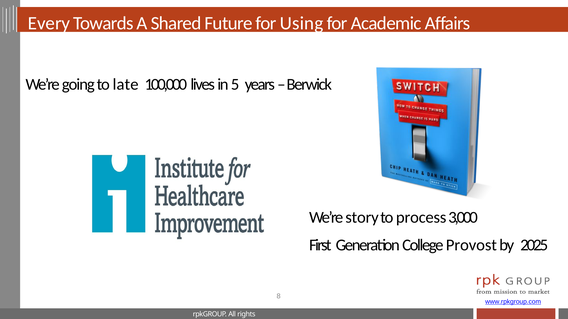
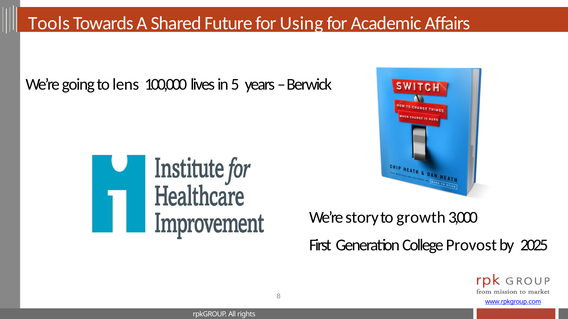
Every: Every -> Tools
late: late -> lens
process: process -> growth
